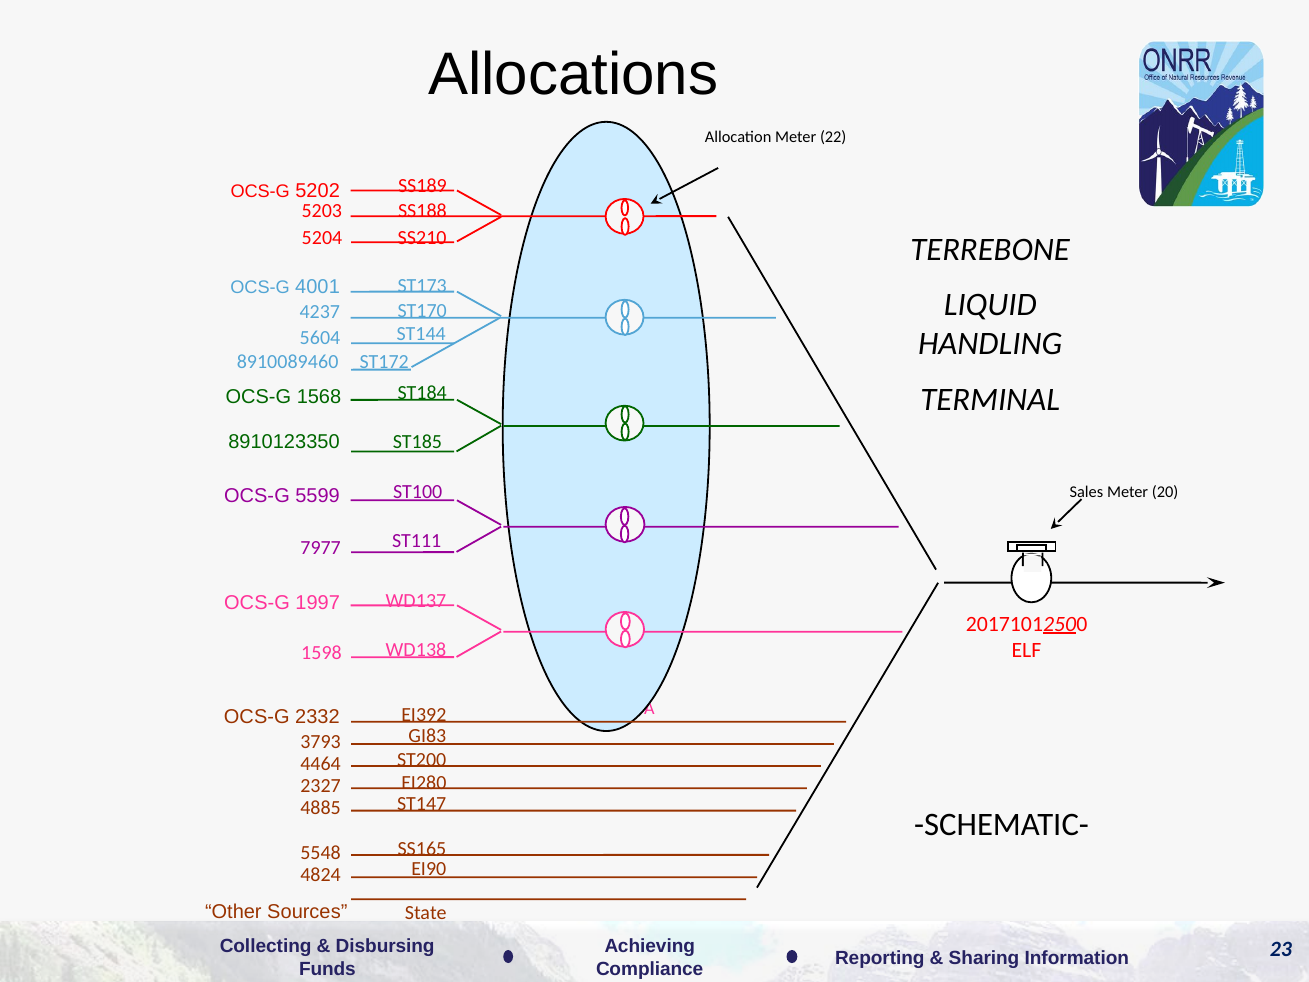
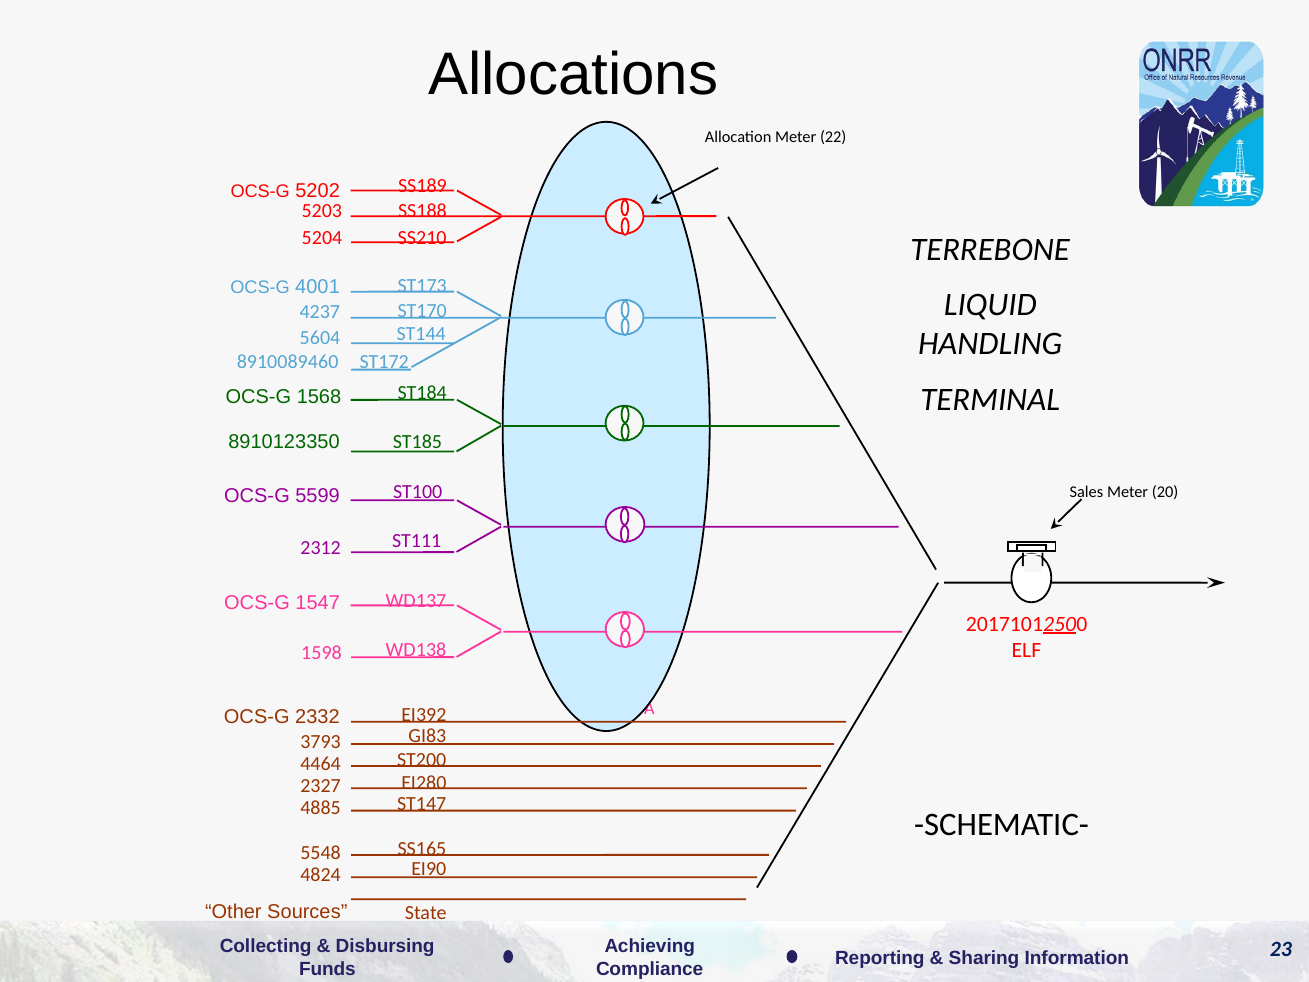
7977: 7977 -> 2312
1997: 1997 -> 1547
